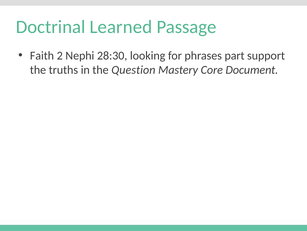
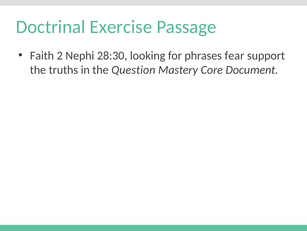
Learned: Learned -> Exercise
part: part -> fear
